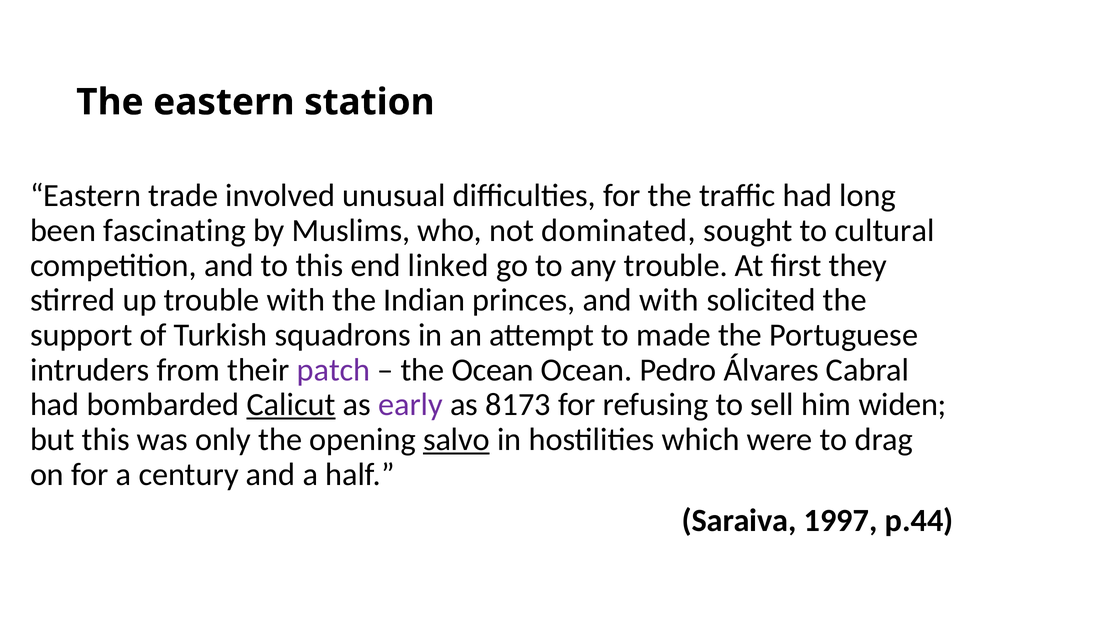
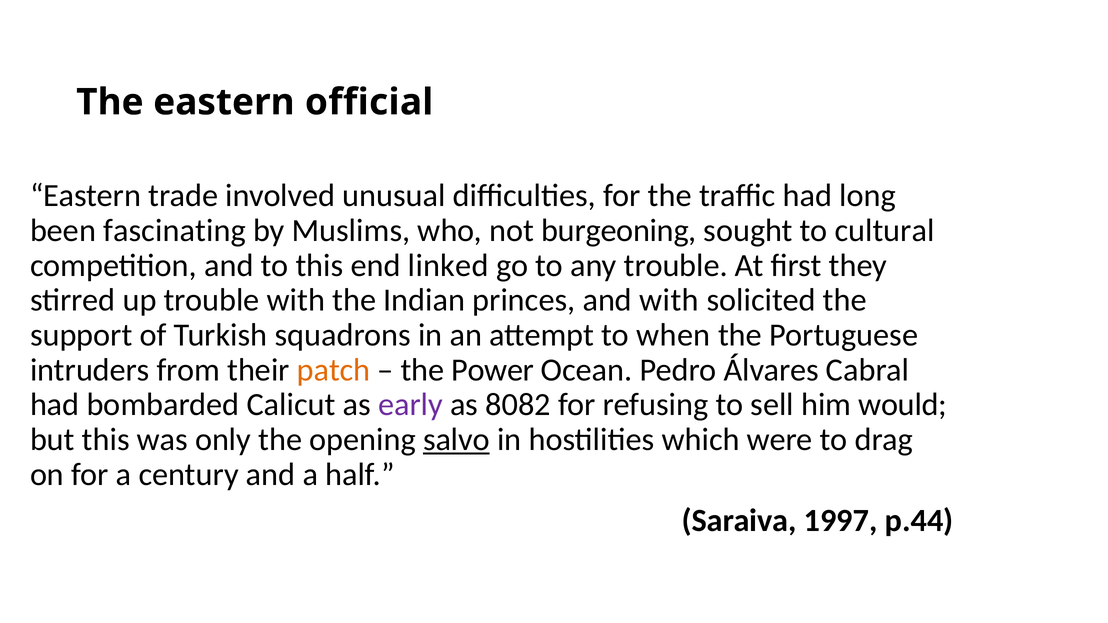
station: station -> official
dominated: dominated -> burgeoning
made: made -> when
patch colour: purple -> orange
the Ocean: Ocean -> Power
Calicut underline: present -> none
8173: 8173 -> 8082
widen: widen -> would
